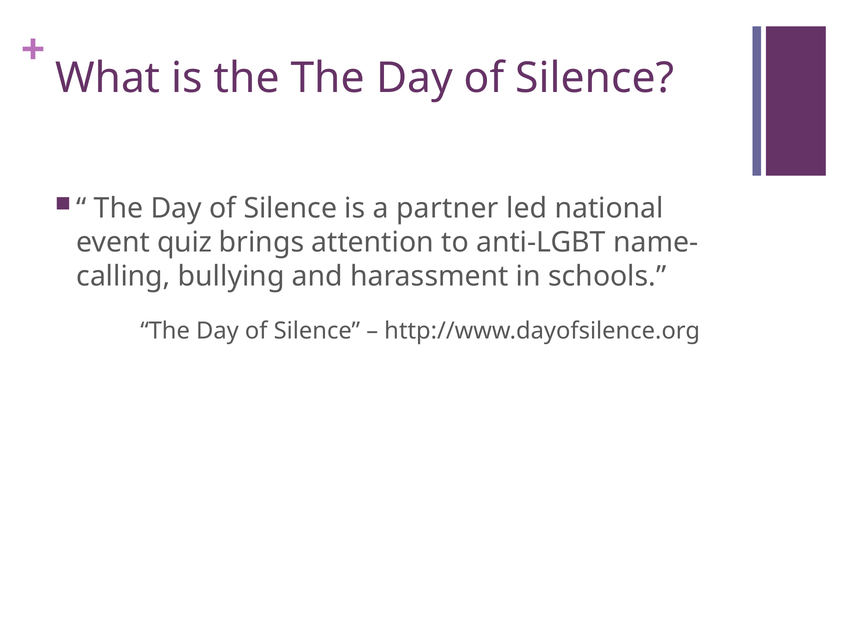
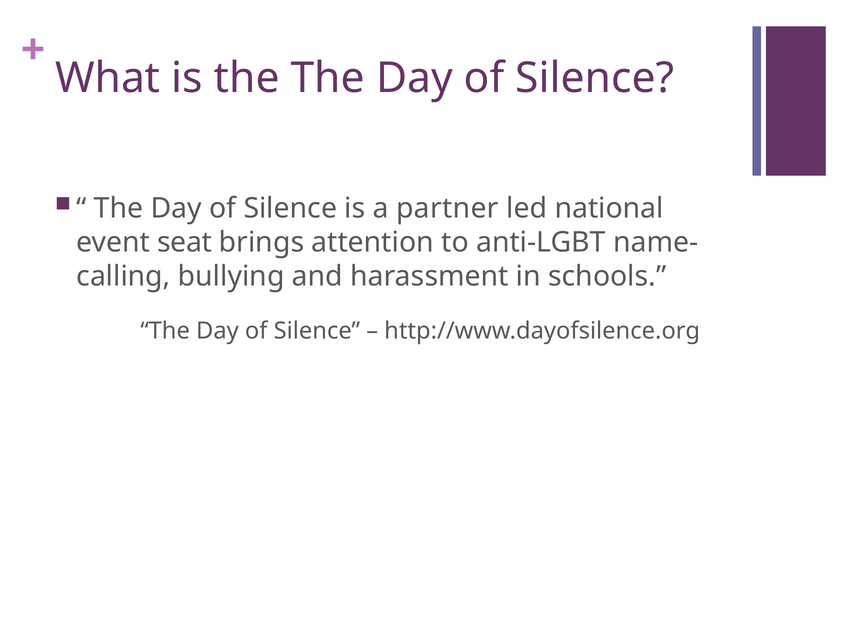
quiz: quiz -> seat
